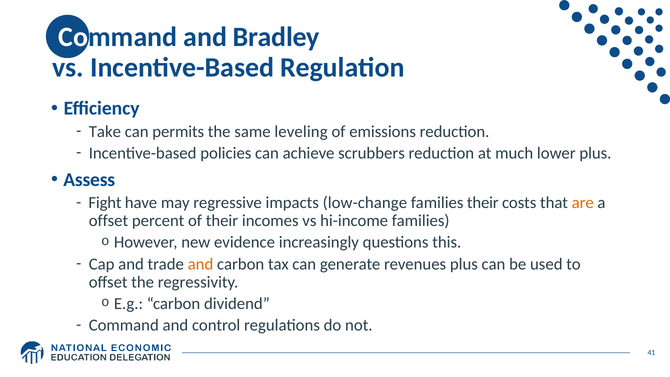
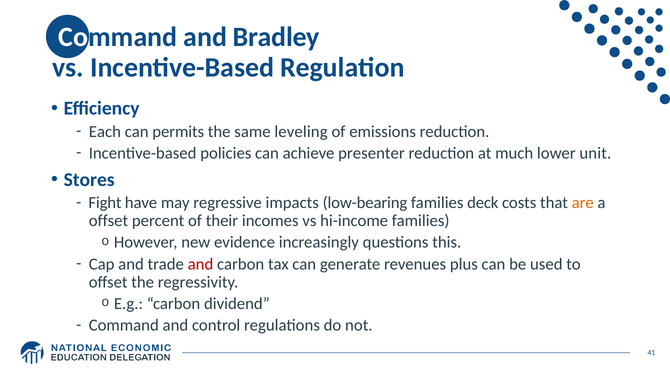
Take: Take -> Each
scrubbers: scrubbers -> presenter
lower plus: plus -> unit
Assess: Assess -> Stores
low-change: low-change -> low-bearing
families their: their -> deck
and at (200, 264) colour: orange -> red
